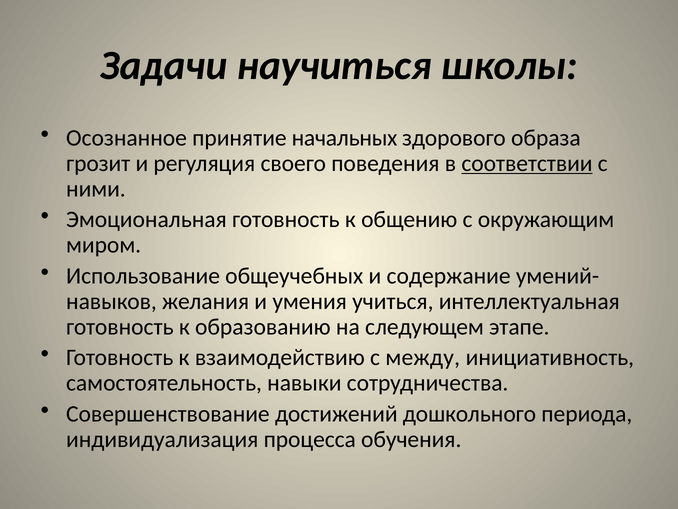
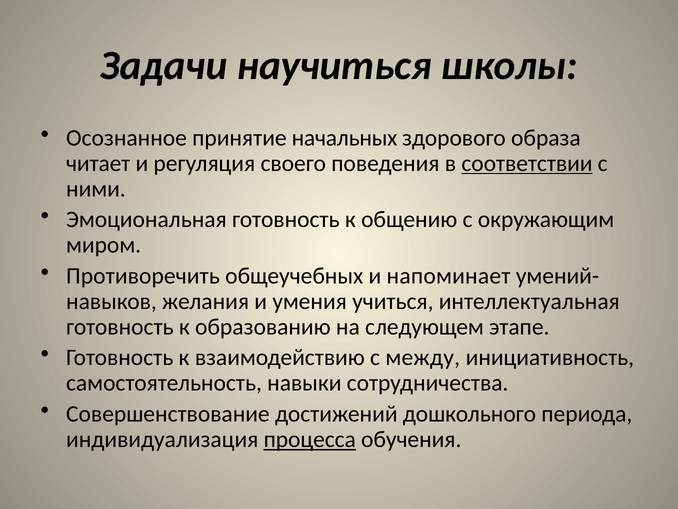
грозит: грозит -> читает
Использование: Использование -> Противоречить
содержание: содержание -> напоминает
процесса underline: none -> present
